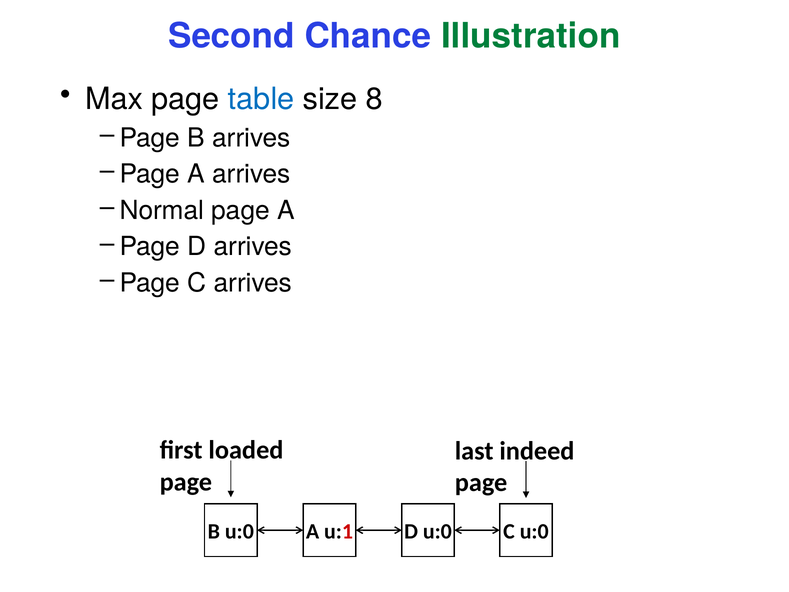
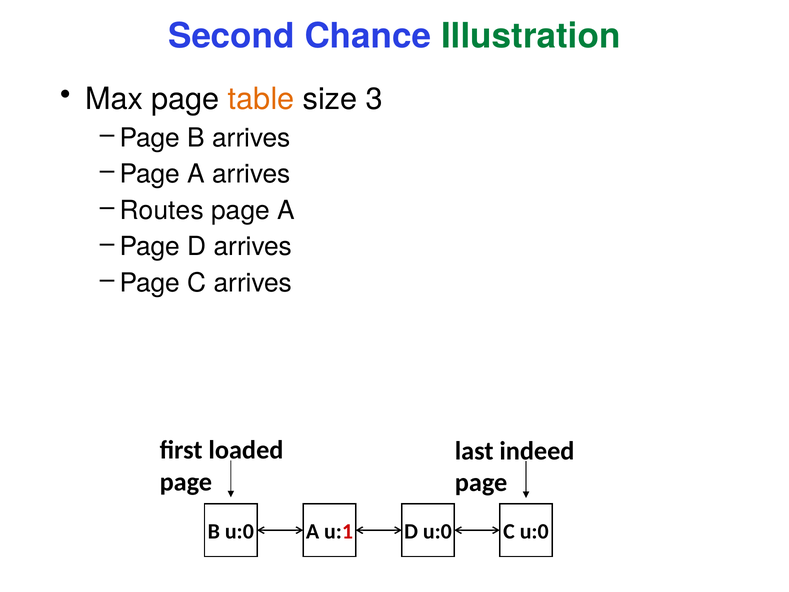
table colour: blue -> orange
8: 8 -> 3
Normal: Normal -> Routes
